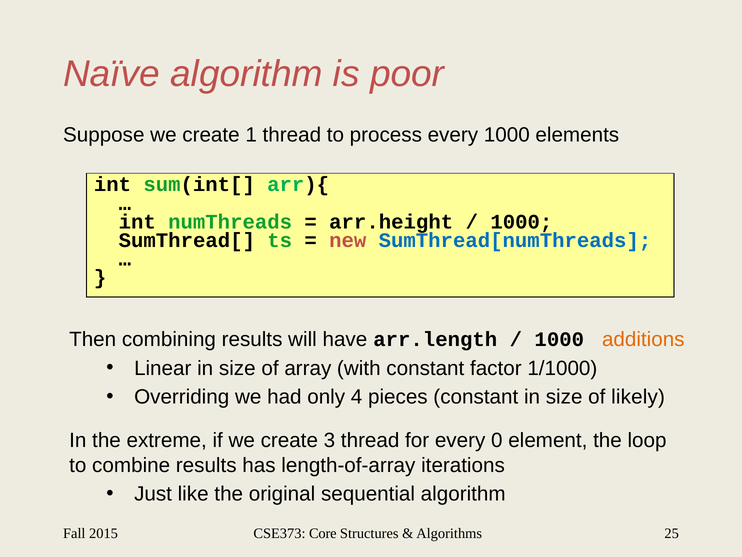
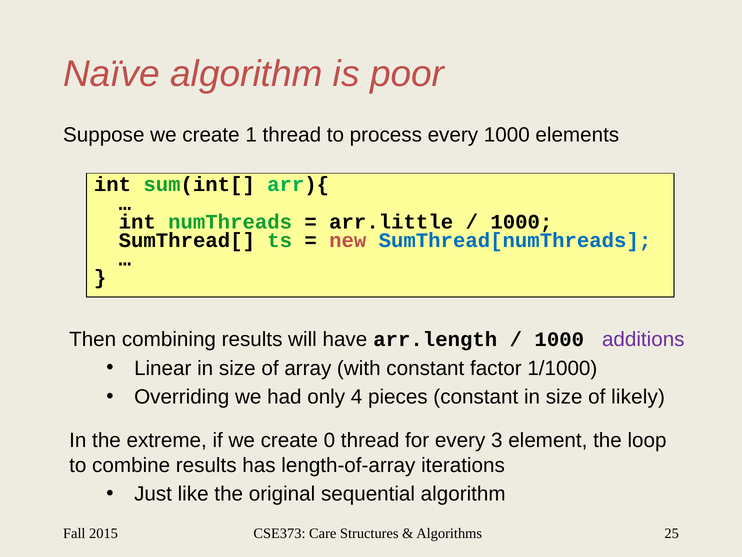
arr.height: arr.height -> arr.little
additions colour: orange -> purple
3: 3 -> 0
0: 0 -> 3
Core: Core -> Care
